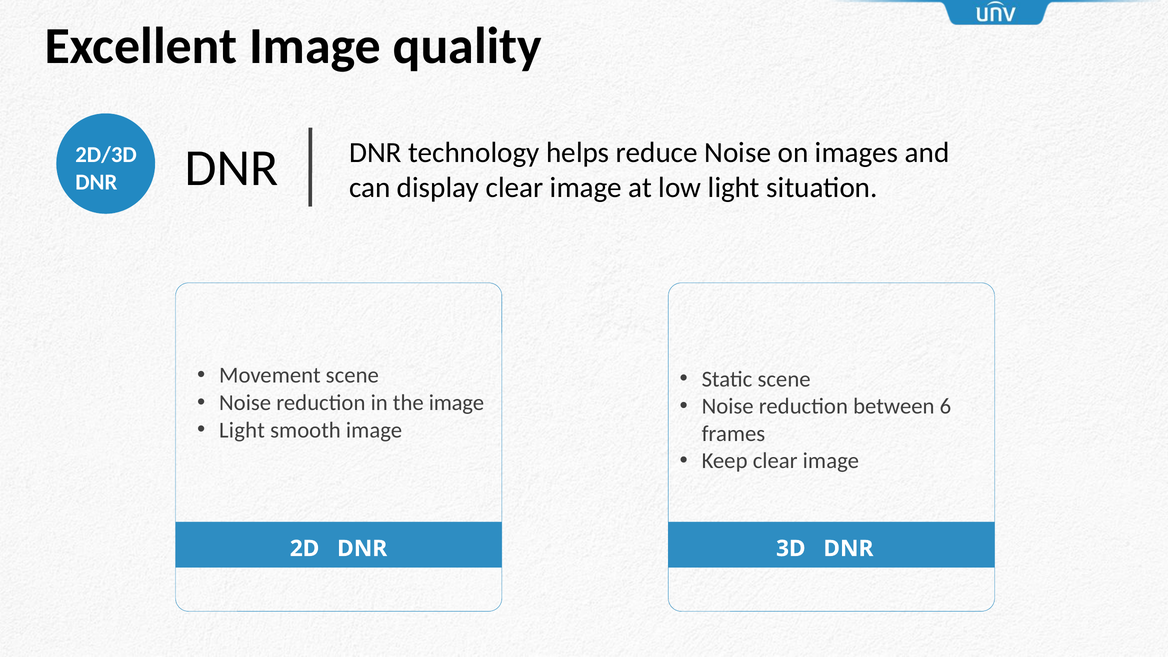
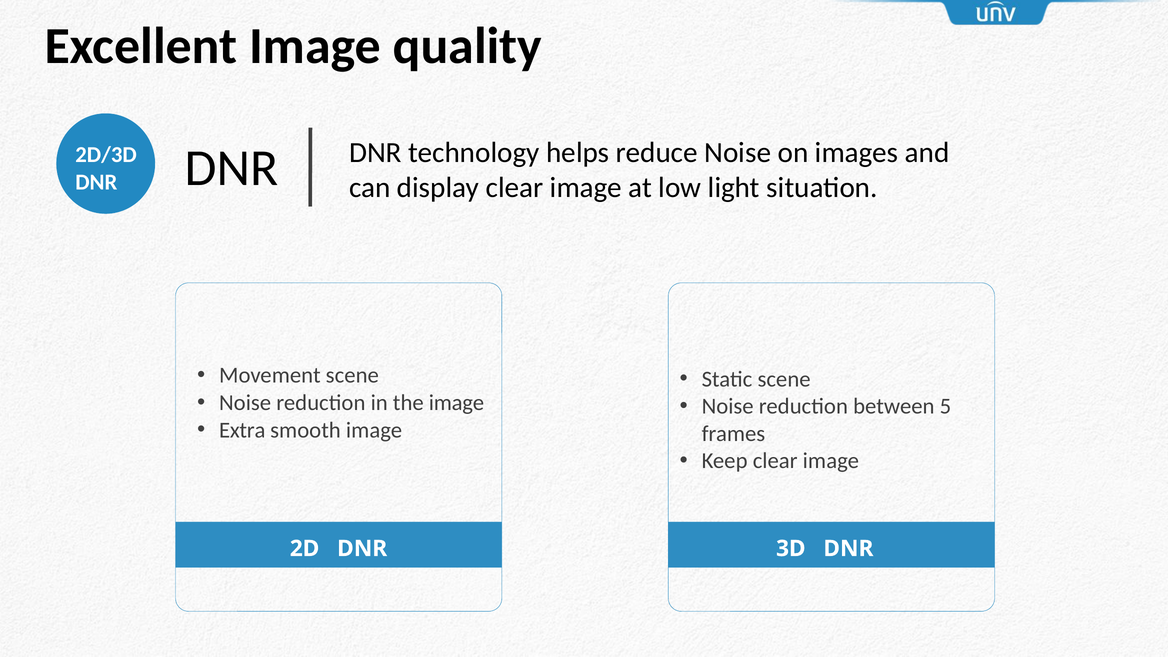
6: 6 -> 5
Light at (242, 430): Light -> Extra
